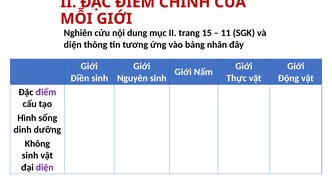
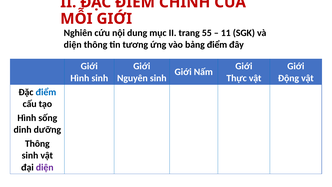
15: 15 -> 55
bảng nhân: nhân -> điểm
Điền at (80, 78): Điền -> Hình
điểm at (46, 92) colour: purple -> blue
Không at (37, 143): Không -> Thông
